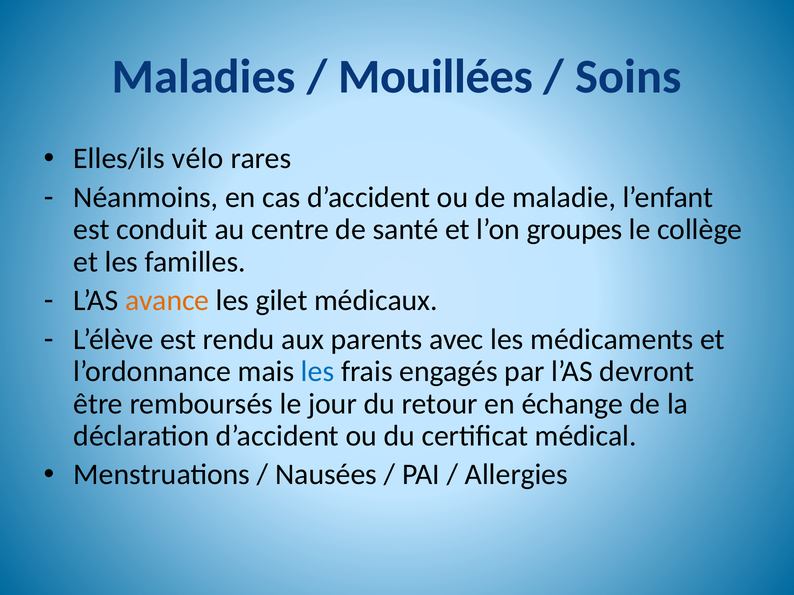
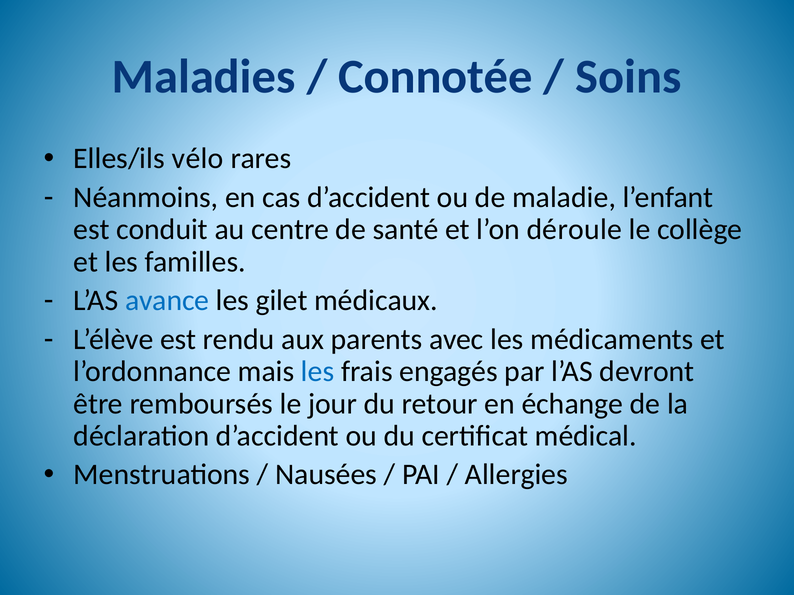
Mouillées: Mouillées -> Connotée
groupes: groupes -> déroule
avance colour: orange -> blue
